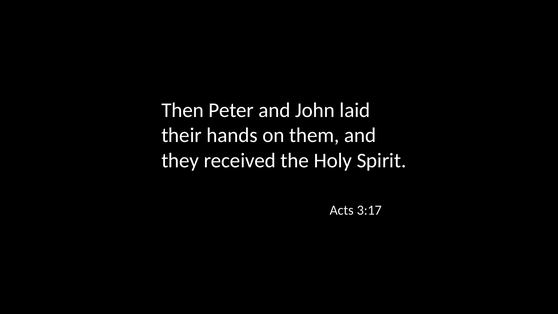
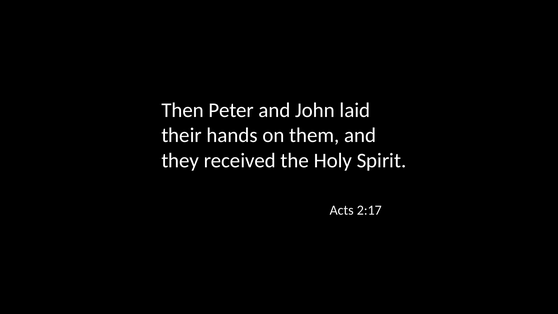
3:17: 3:17 -> 2:17
